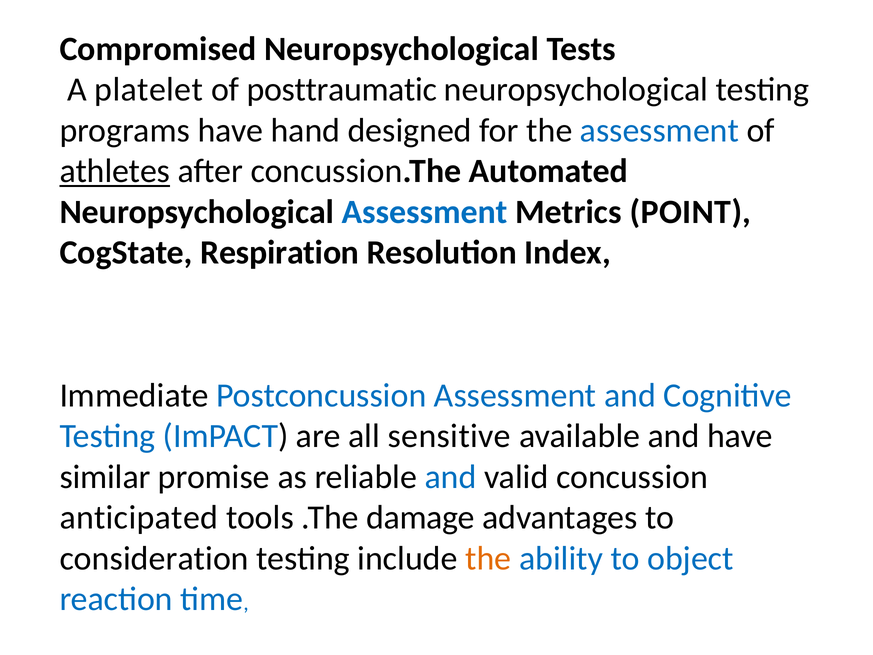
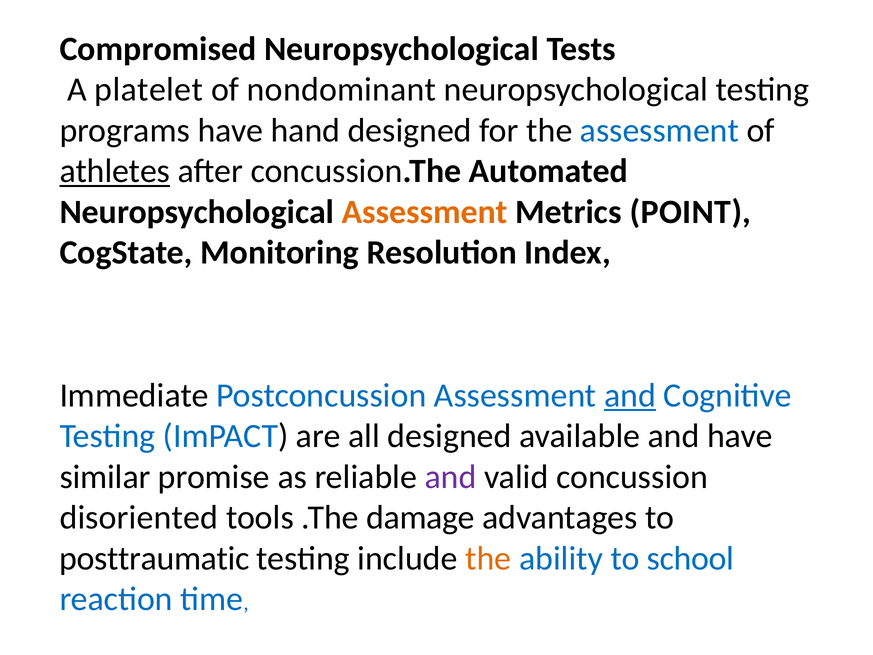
posttraumatic: posttraumatic -> nondominant
Assessment at (425, 212) colour: blue -> orange
Respiration: Respiration -> Monitoring
and at (630, 395) underline: none -> present
all sensitive: sensitive -> designed
and at (451, 477) colour: blue -> purple
anticipated: anticipated -> disoriented
consideration: consideration -> posttraumatic
object: object -> school
